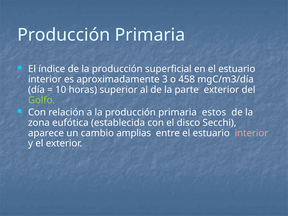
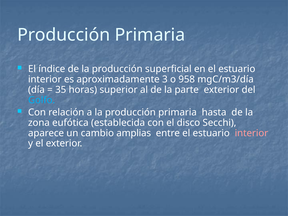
458: 458 -> 958
10: 10 -> 35
Golfo colour: light green -> light blue
estos: estos -> hasta
